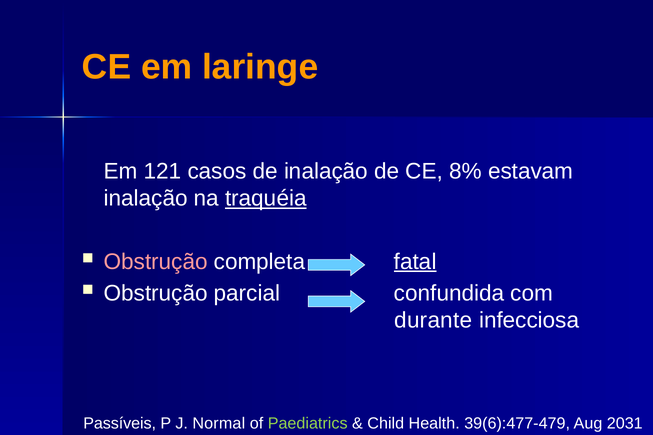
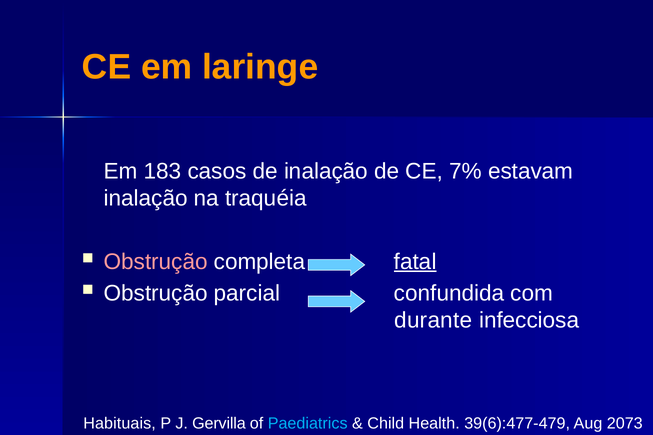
121: 121 -> 183
8%: 8% -> 7%
traquéia underline: present -> none
Passíveis: Passíveis -> Habituais
Normal: Normal -> Gervilla
Paediatrics colour: light green -> light blue
2031: 2031 -> 2073
